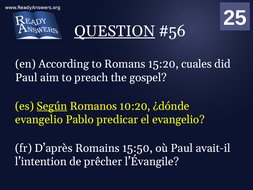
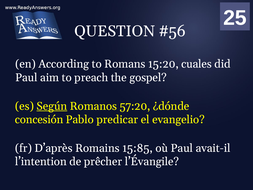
QUESTION underline: present -> none
10:20: 10:20 -> 57:20
evangelio at (39, 119): evangelio -> concesión
15:50: 15:50 -> 15:85
